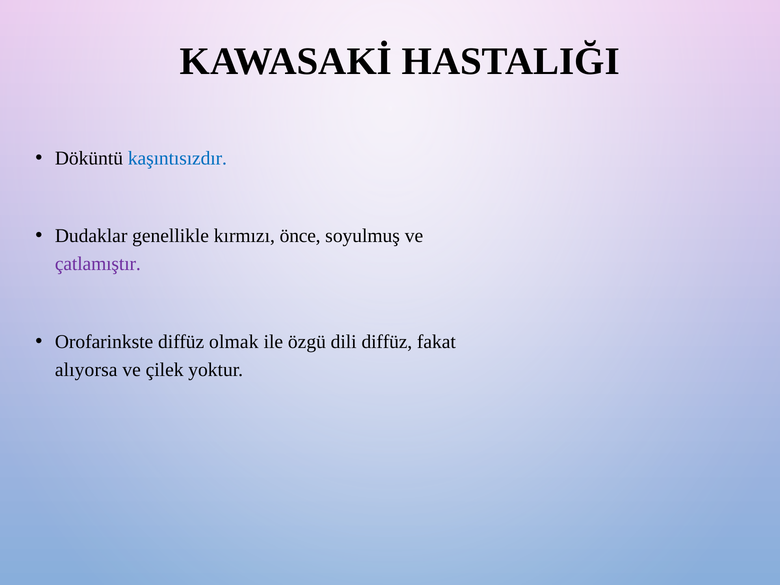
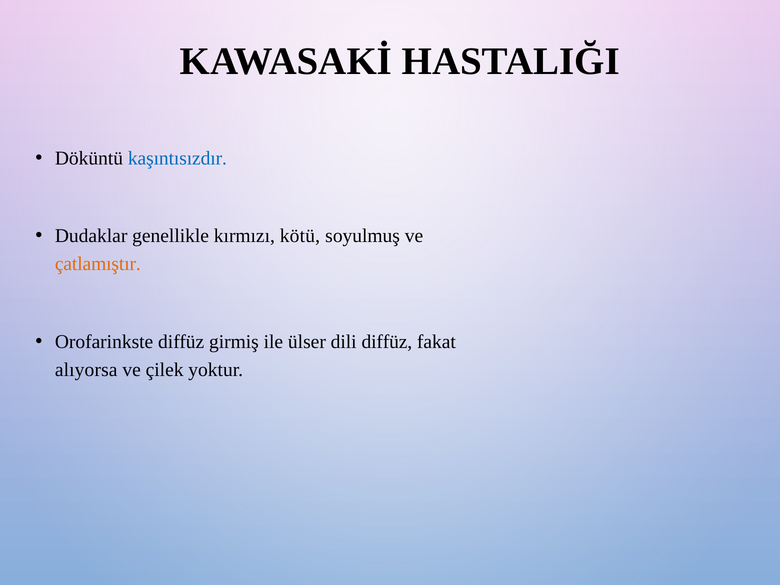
önce: önce -> kötü
çatlamıştır colour: purple -> orange
olmak: olmak -> girmiş
özgü: özgü -> ülser
